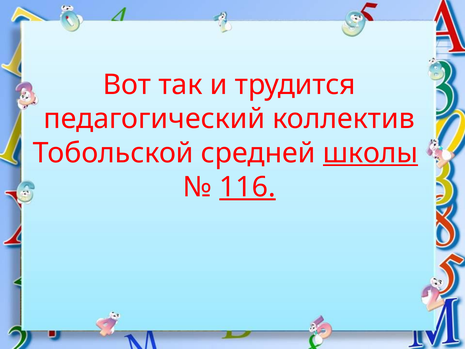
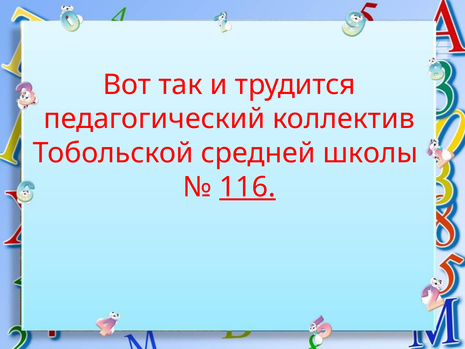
школы underline: present -> none
